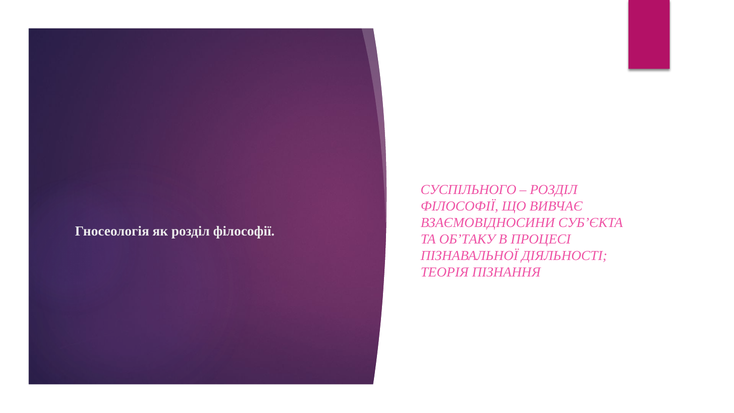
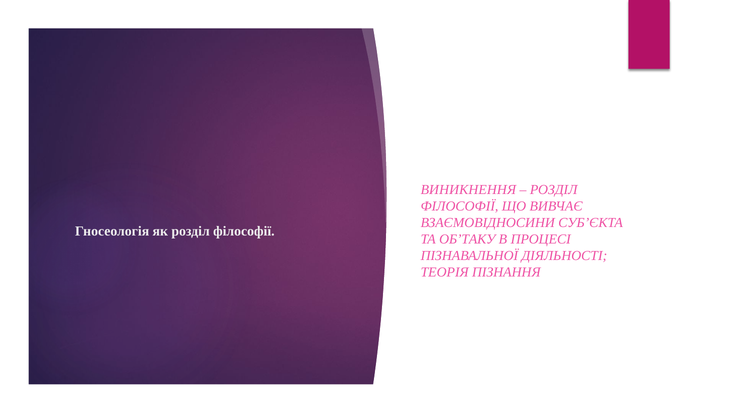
СУСПІЛЬНОГО: СУСПІЛЬНОГО -> ВИНИКНЕННЯ
